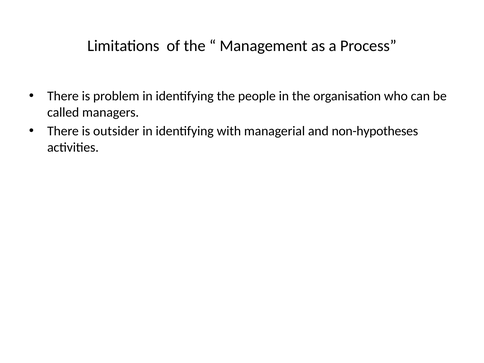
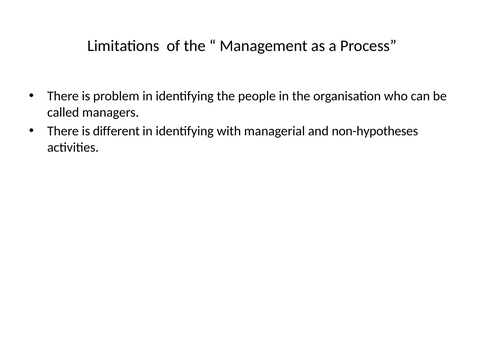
outsider: outsider -> different
